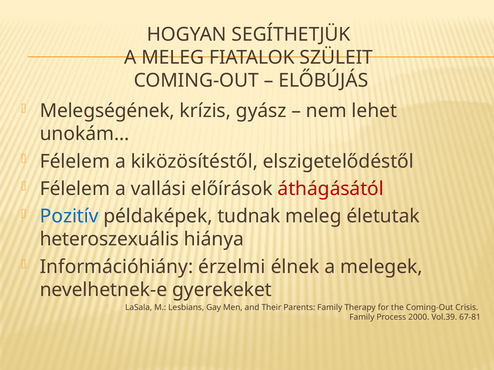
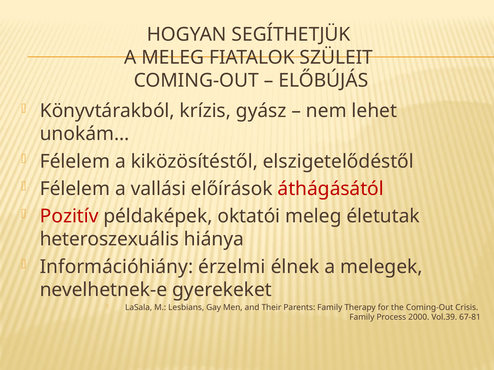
Melegségének: Melegségének -> Könyvtárakból
Pozitív colour: blue -> red
tudnak: tudnak -> oktatói
